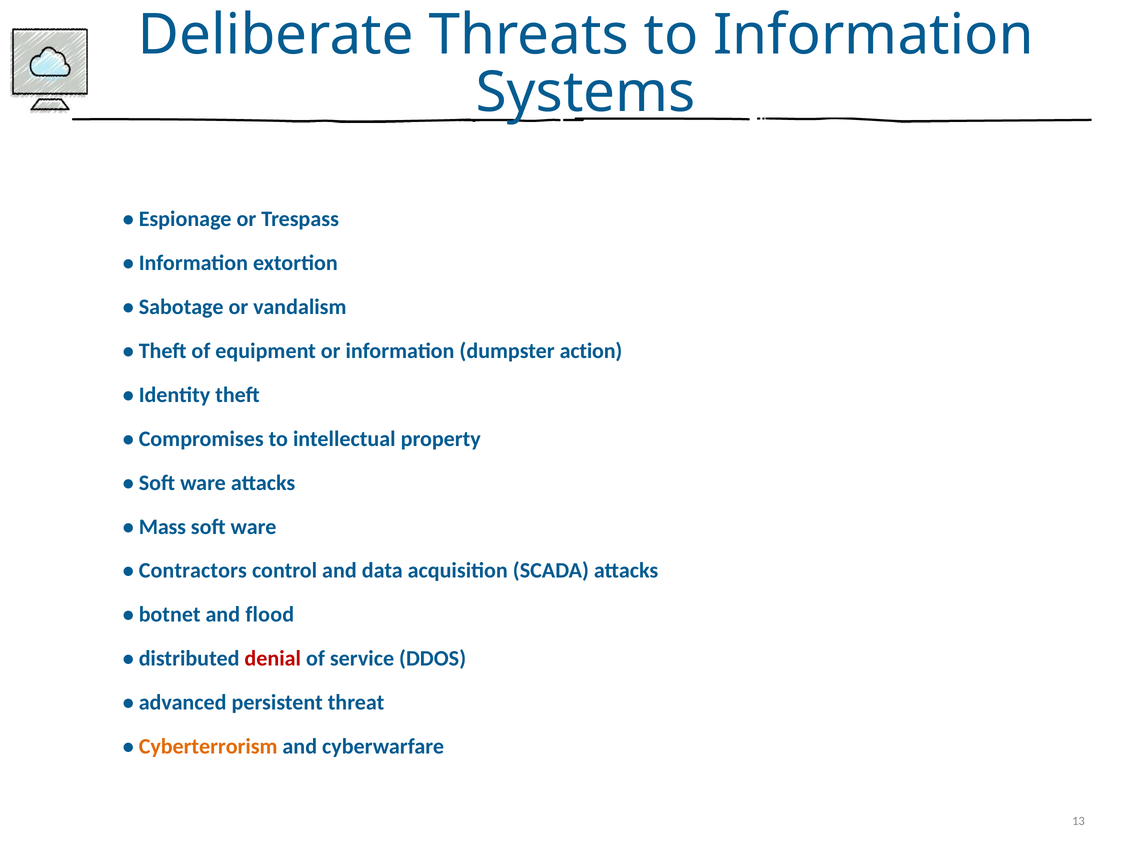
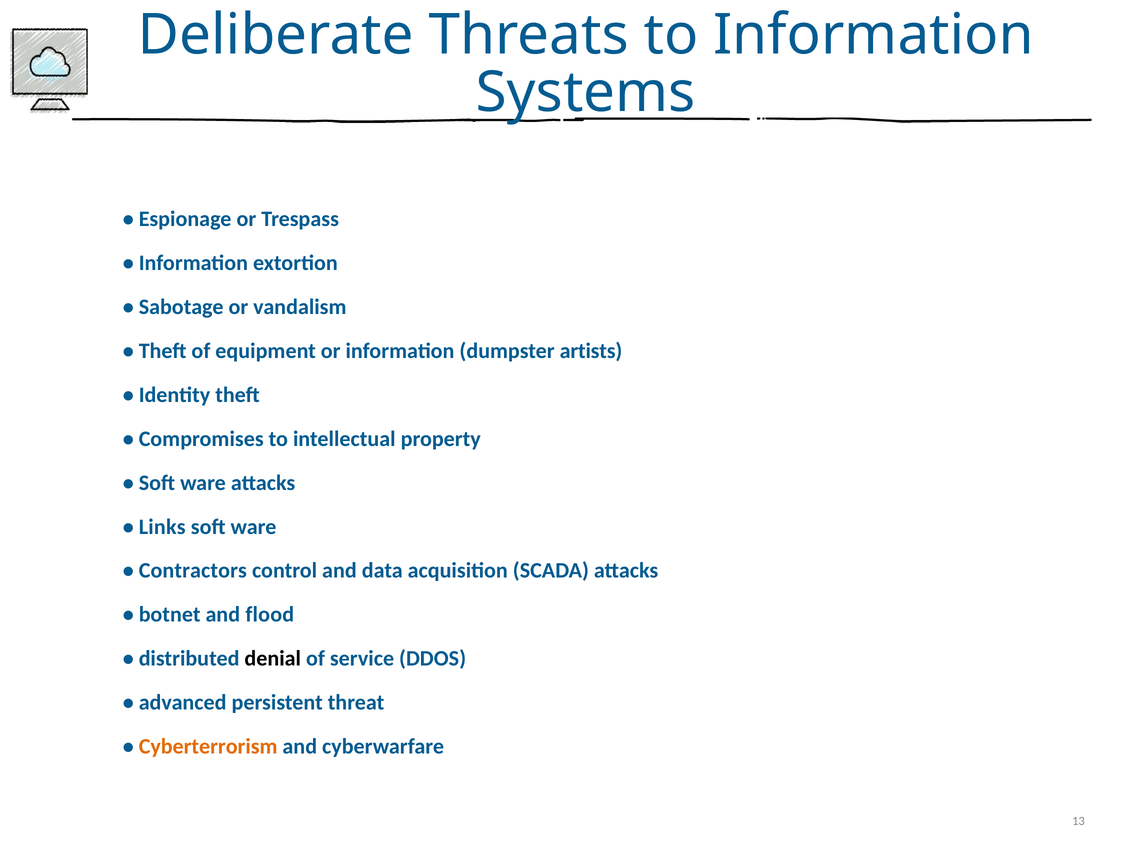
action: action -> artists
Mass: Mass -> Links
denial colour: red -> black
